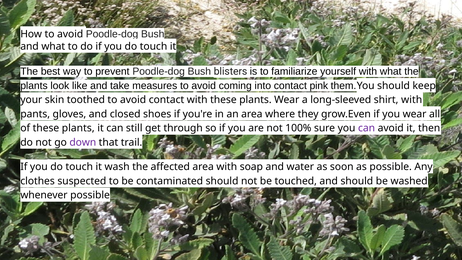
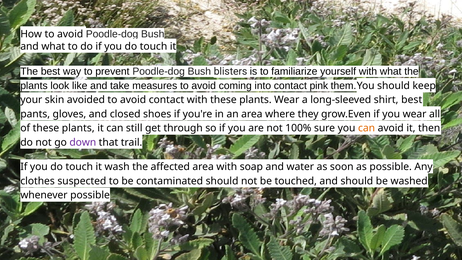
toothed: toothed -> avoided
shirt with: with -> best
can at (367, 128) colour: purple -> orange
